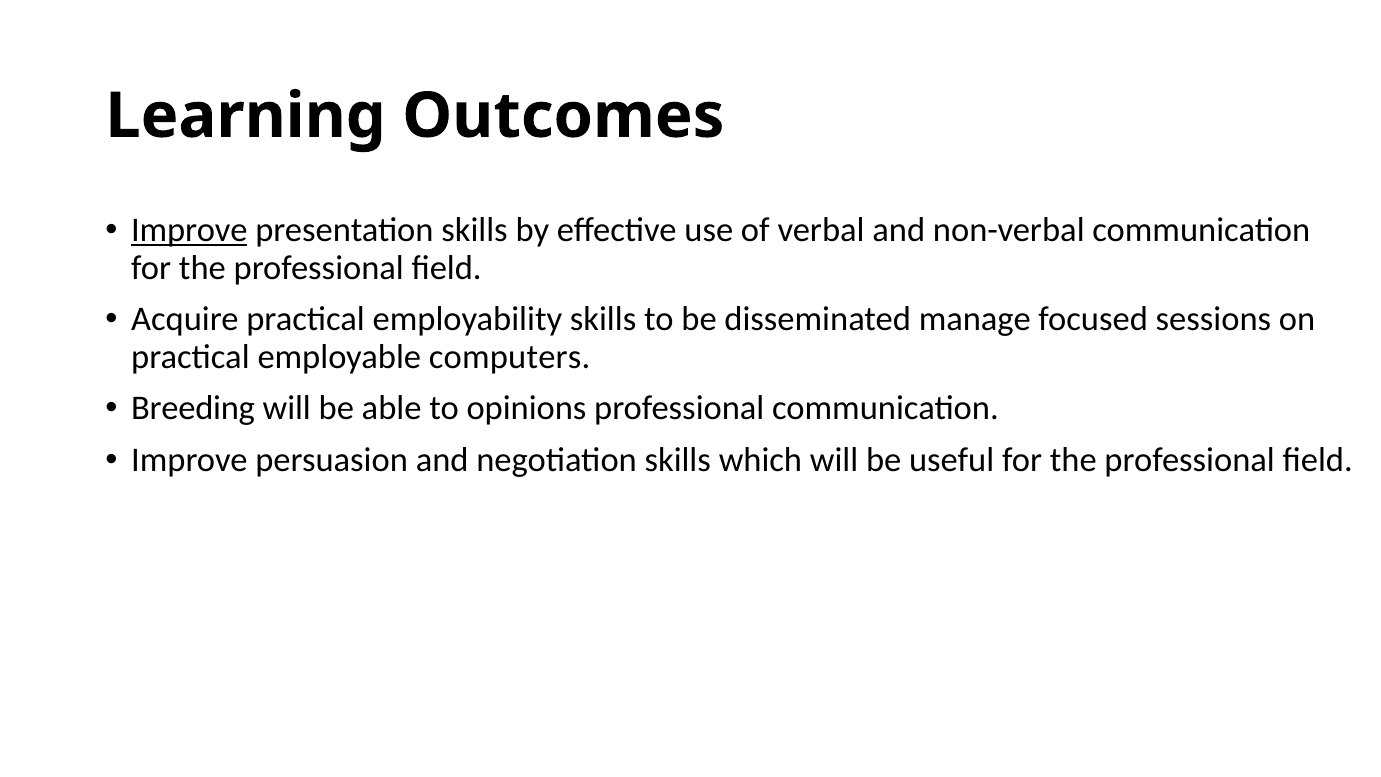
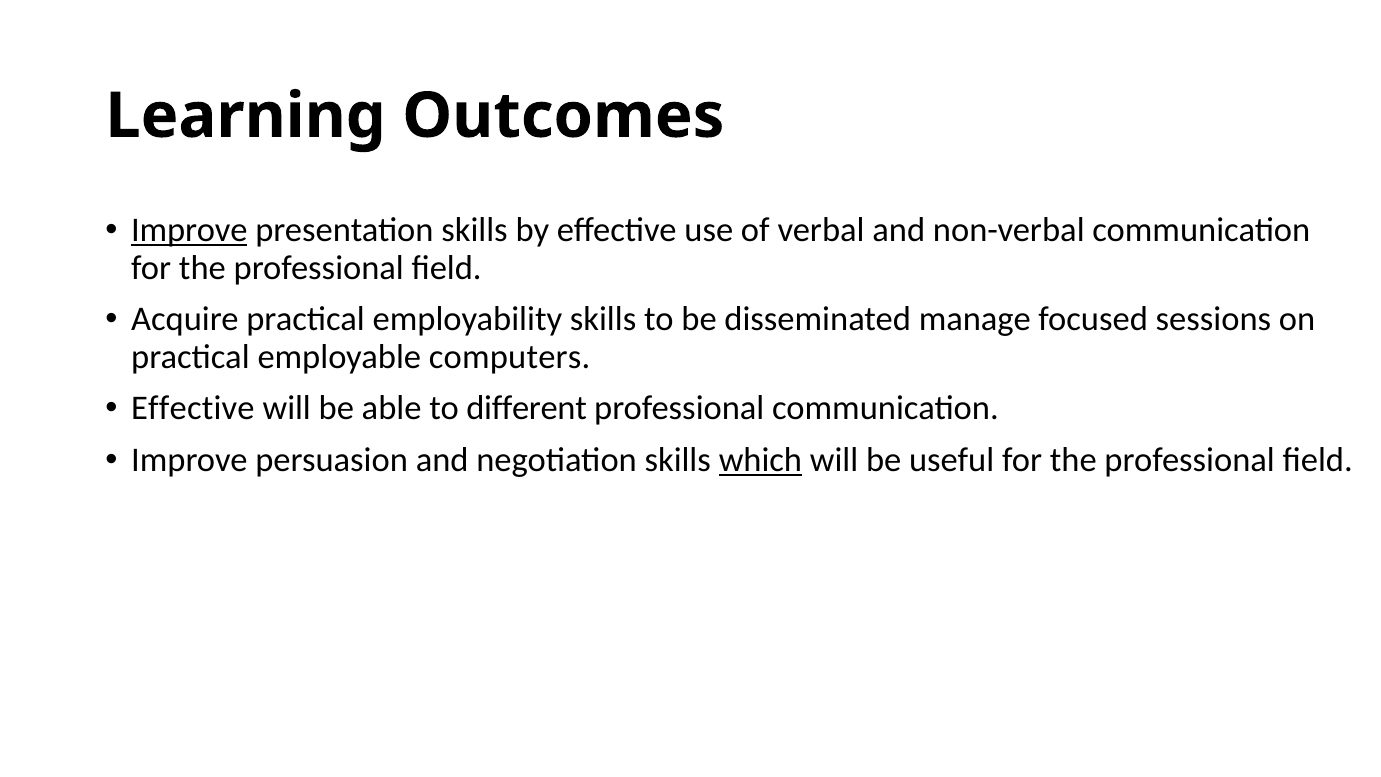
Breeding at (193, 408): Breeding -> Effective
opinions: opinions -> different
which underline: none -> present
